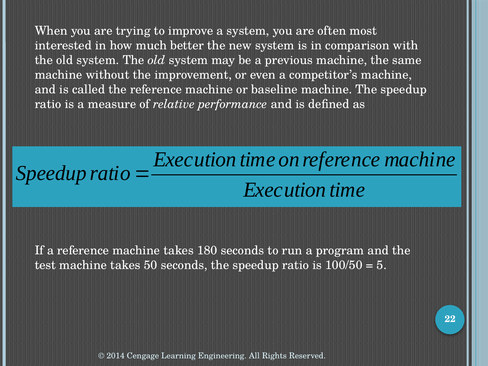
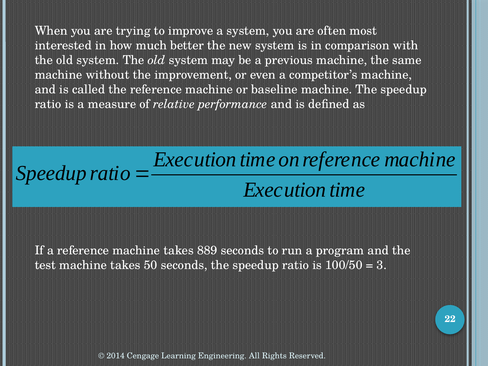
180: 180 -> 889
5: 5 -> 3
